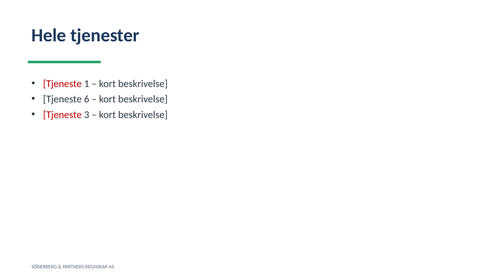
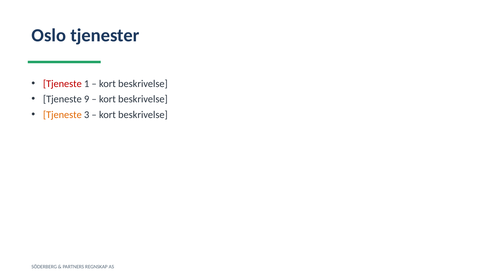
Hele: Hele -> Oslo
6: 6 -> 9
Tjeneste at (62, 115) colour: red -> orange
